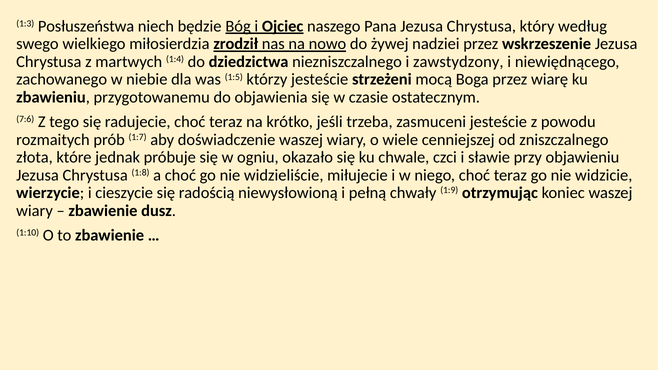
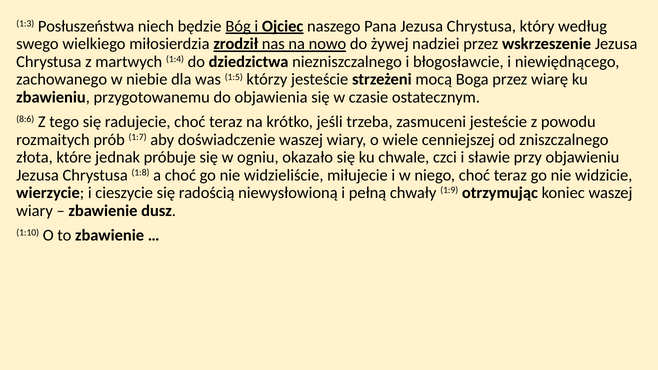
zawstydzony: zawstydzony -> błogosławcie
7:6: 7:6 -> 8:6
